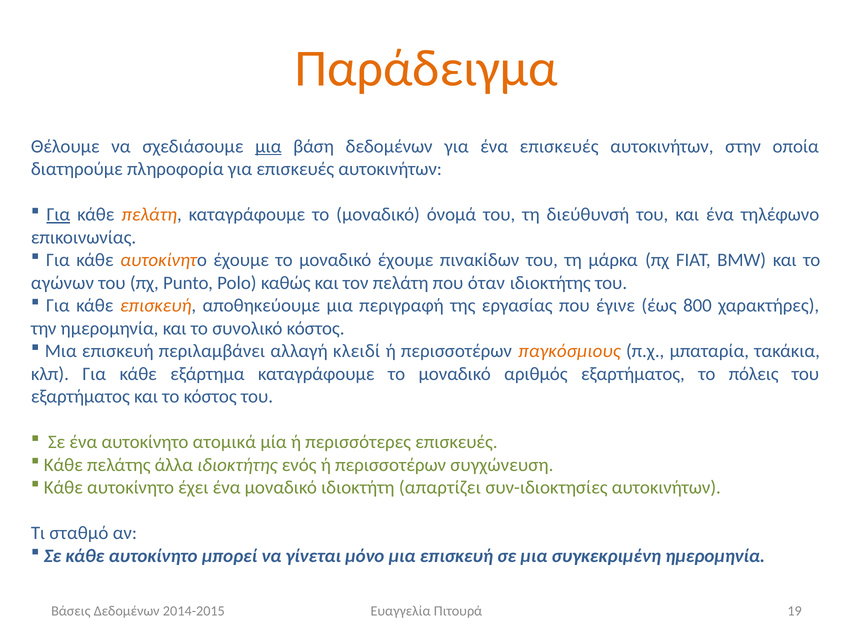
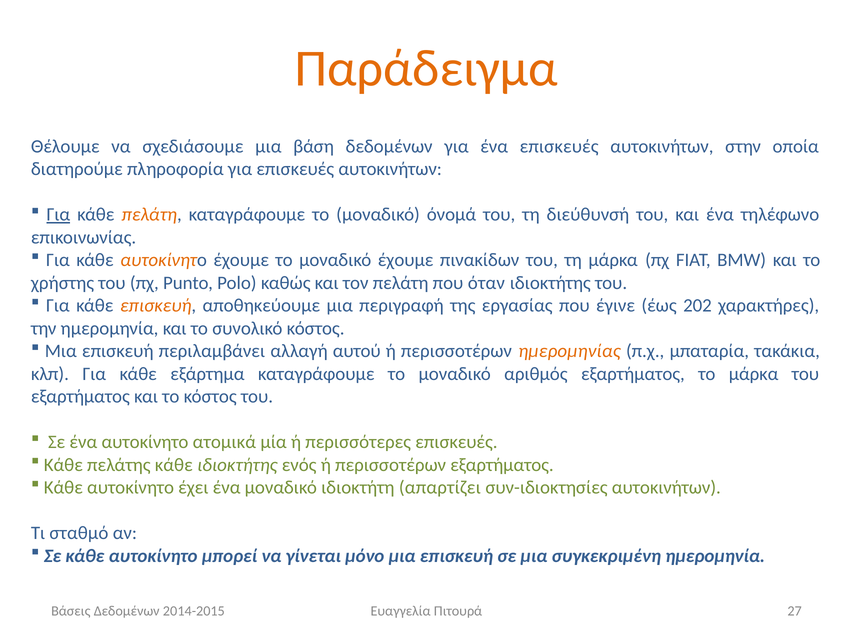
μια at (268, 146) underline: present -> none
αγώνων: αγώνων -> χρήστης
800: 800 -> 202
κλειδί: κλειδί -> αυτού
παγκόσμιους: παγκόσμιους -> ημερομηνίας
το πόλεις: πόλεις -> μάρκα
πελάτης άλλα: άλλα -> κάθε
περισσοτέρων συγχώνευση: συγχώνευση -> εξαρτήματος
19: 19 -> 27
